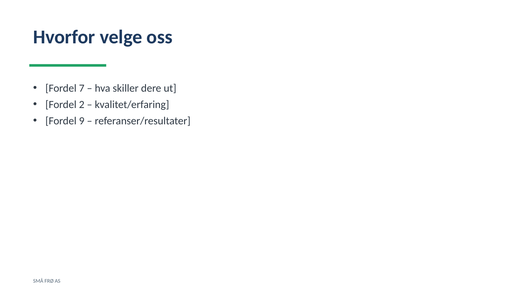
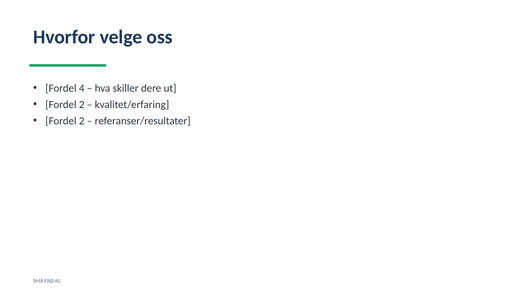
7: 7 -> 4
9 at (82, 121): 9 -> 2
